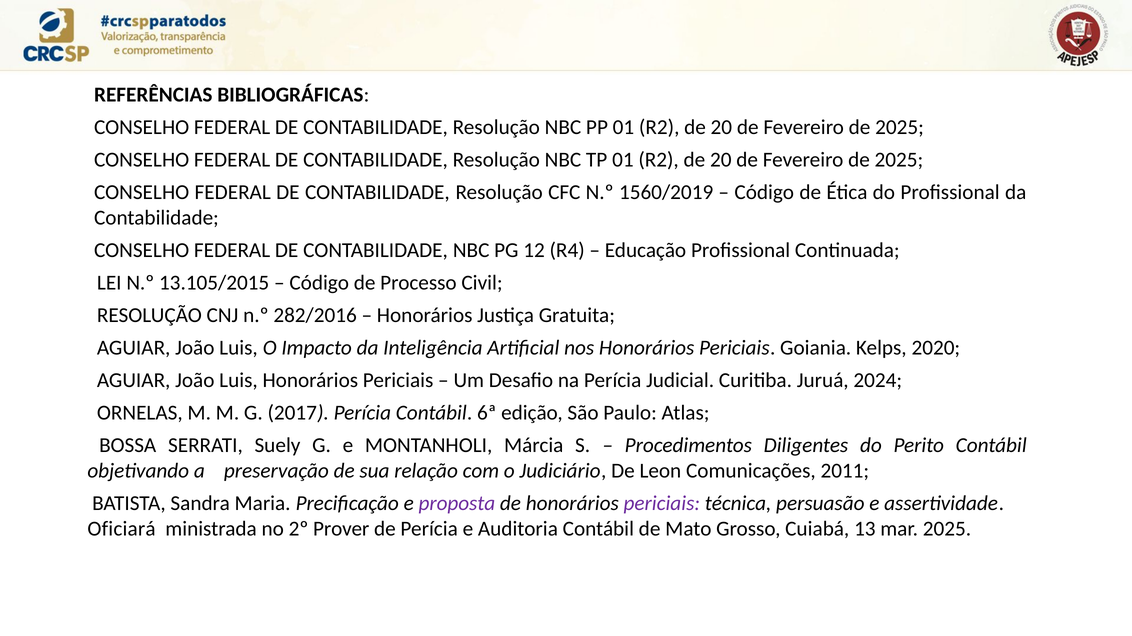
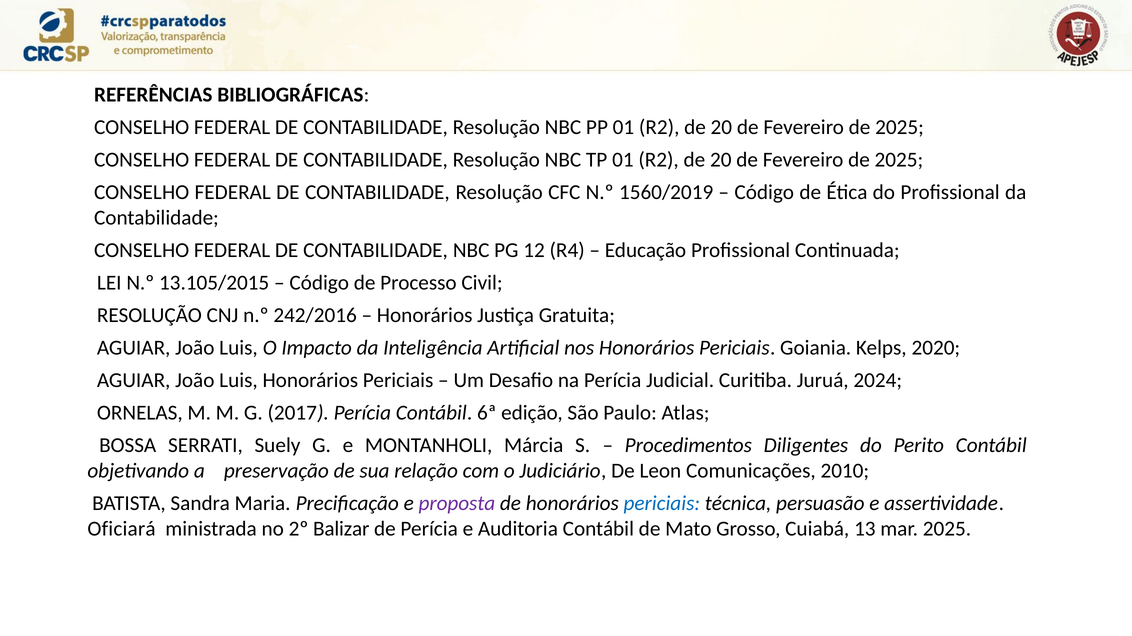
282/2016: 282/2016 -> 242/2016
2011: 2011 -> 2010
periciais at (662, 504) colour: purple -> blue
Prover: Prover -> Balizar
